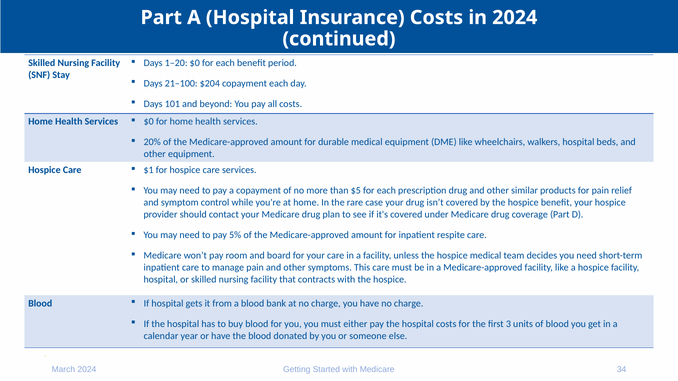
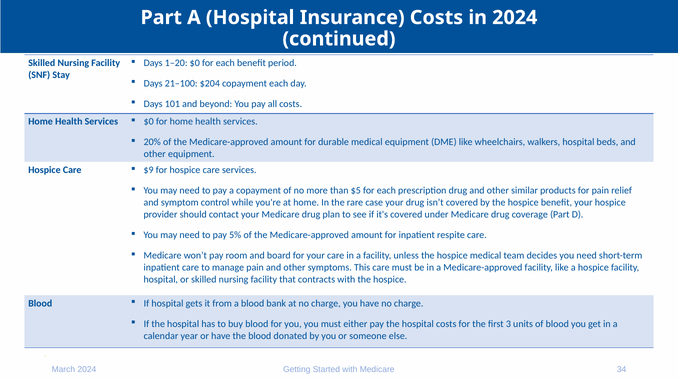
$1: $1 -> $9
